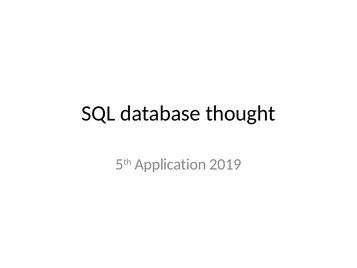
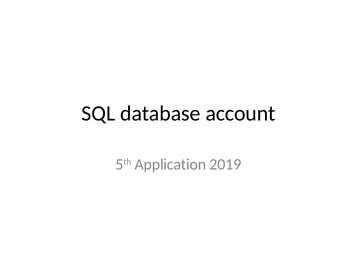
thought: thought -> account
